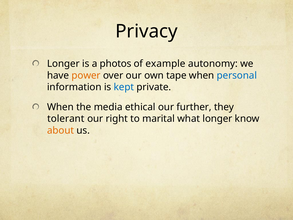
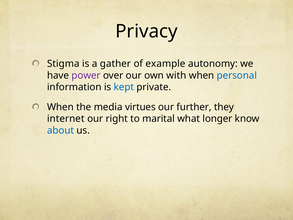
Longer at (63, 64): Longer -> Stigma
photos: photos -> gather
power colour: orange -> purple
tape: tape -> with
ethical: ethical -> virtues
tolerant: tolerant -> internet
about colour: orange -> blue
